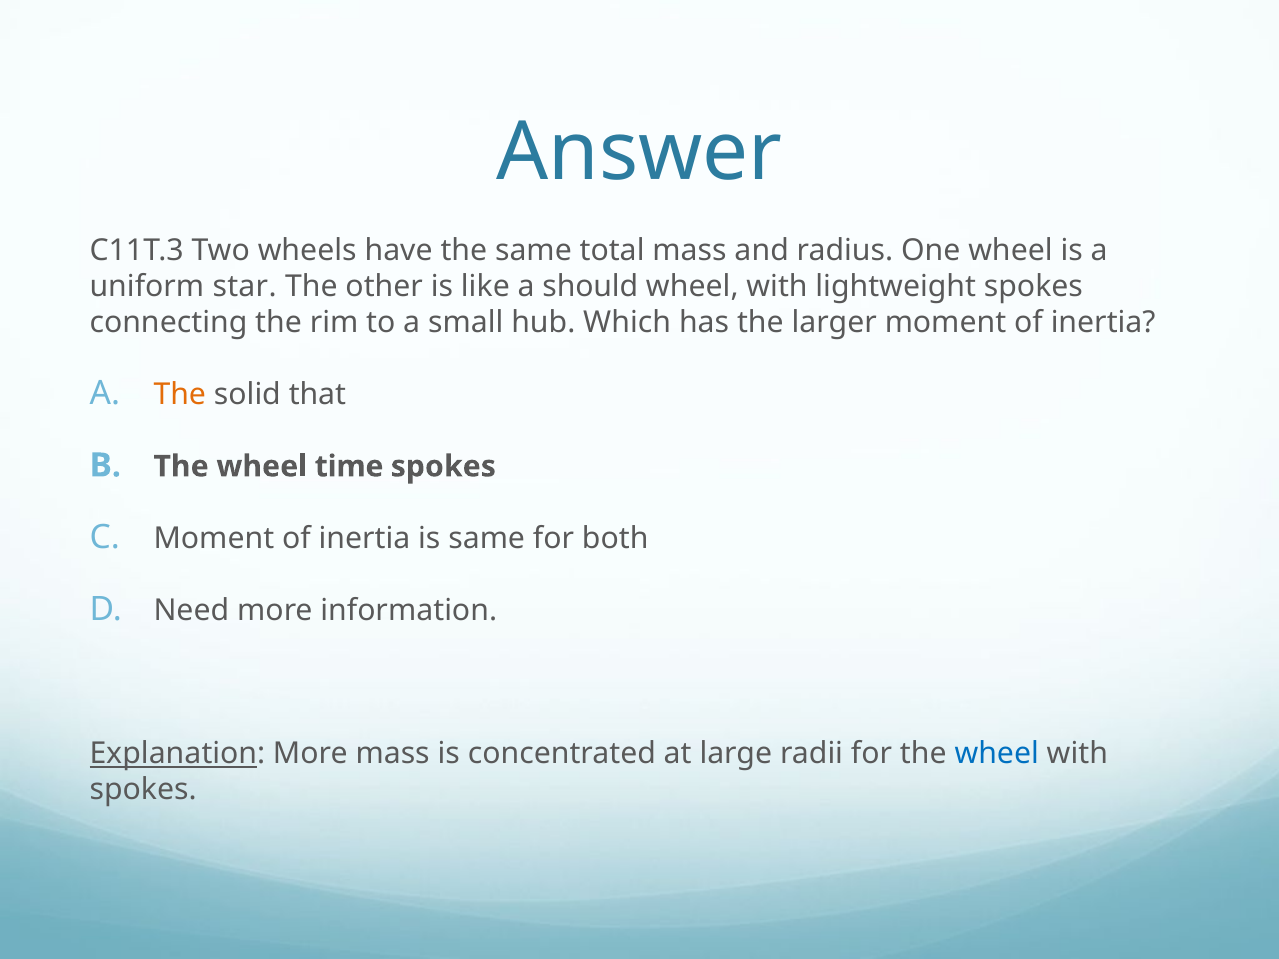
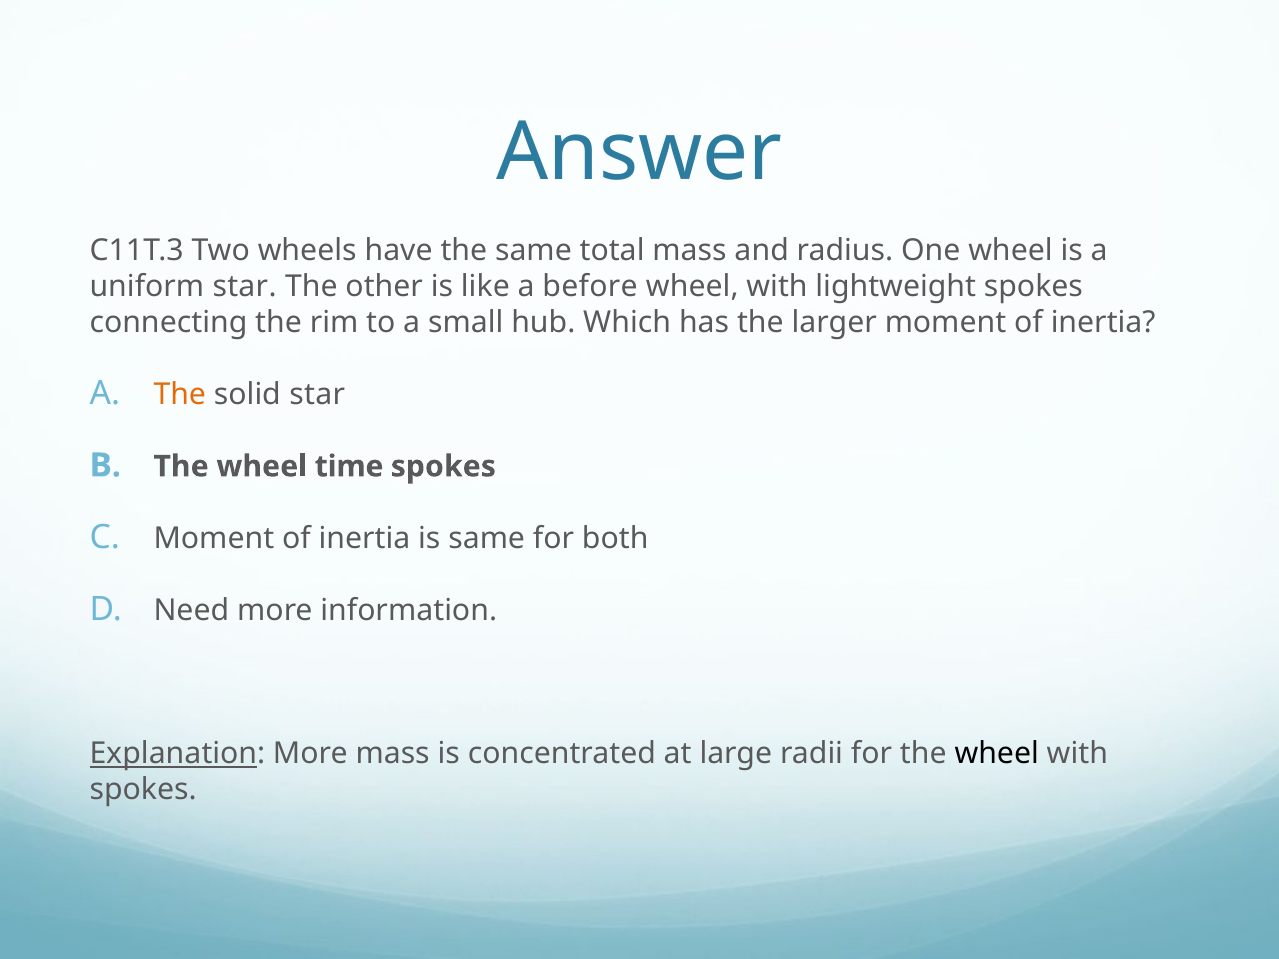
should: should -> before
solid that: that -> star
wheel at (997, 754) colour: blue -> black
